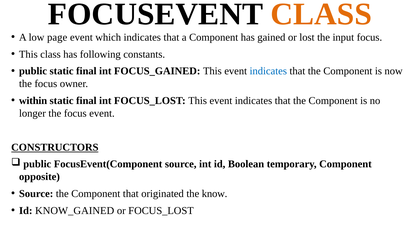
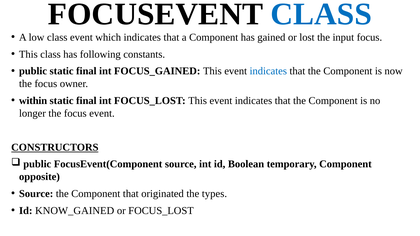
CLASS at (321, 14) colour: orange -> blue
low page: page -> class
know: know -> types
